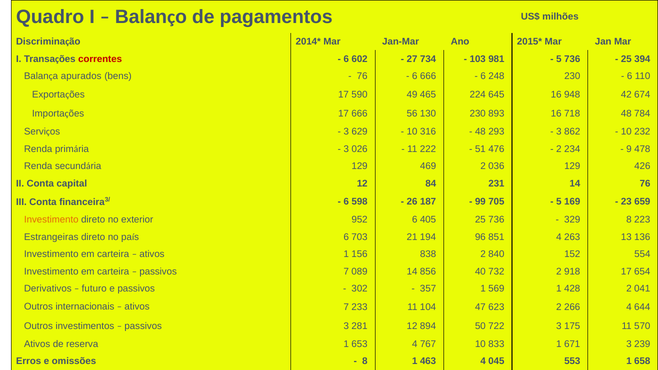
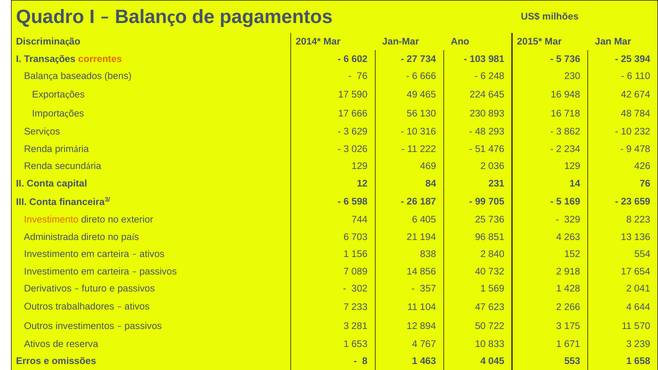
correntes colour: red -> orange
apurados: apurados -> baseados
952: 952 -> 744
Estrangeiras: Estrangeiras -> Administrada
internacionais: internacionais -> trabalhadores
